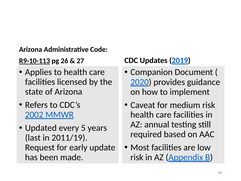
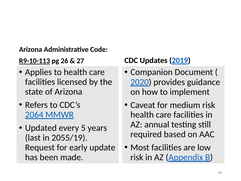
2002: 2002 -> 2064
2011/19: 2011/19 -> 2055/19
